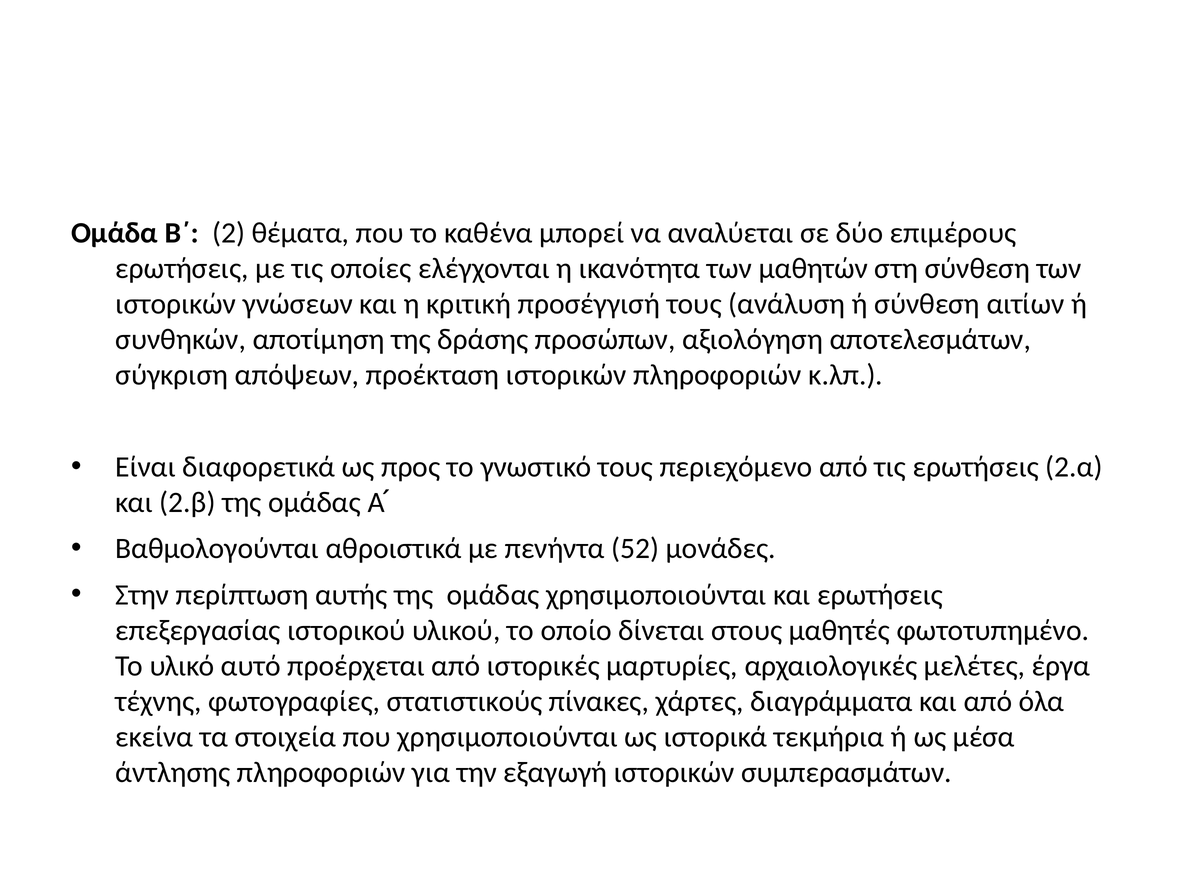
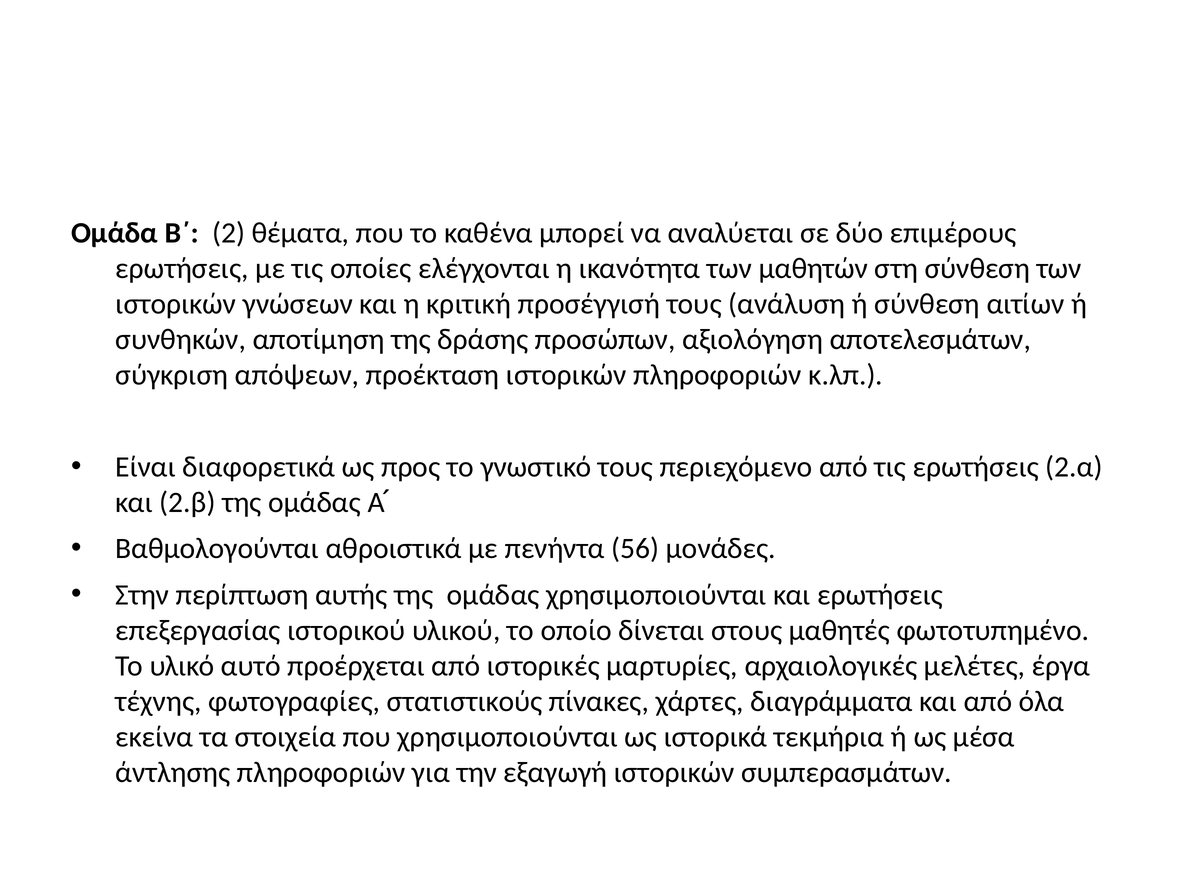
52: 52 -> 56
